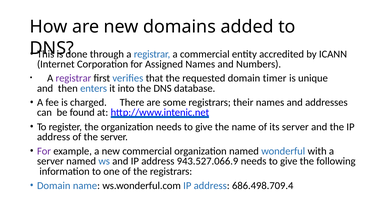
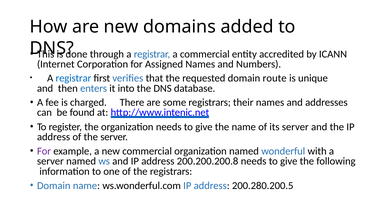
registrar at (73, 78) colour: purple -> blue
timer: timer -> route
943.527.066.9: 943.527.066.9 -> 200.200.200.8
686.498.709.4: 686.498.709.4 -> 200.280.200.5
